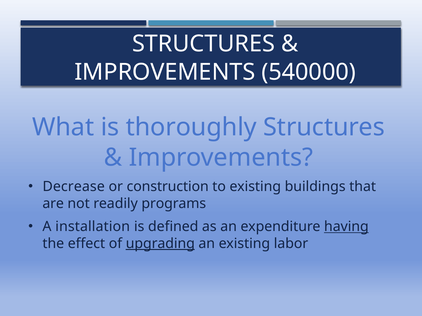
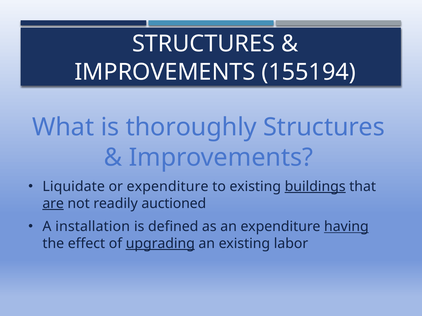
540000: 540000 -> 155194
Decrease: Decrease -> Liquidate
or construction: construction -> expenditure
buildings underline: none -> present
are underline: none -> present
programs: programs -> auctioned
